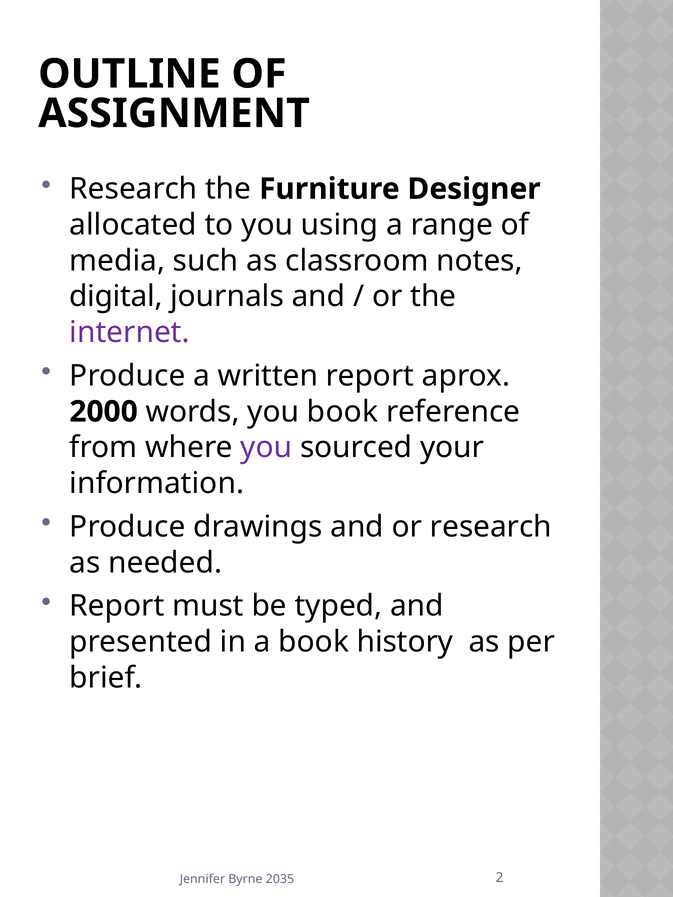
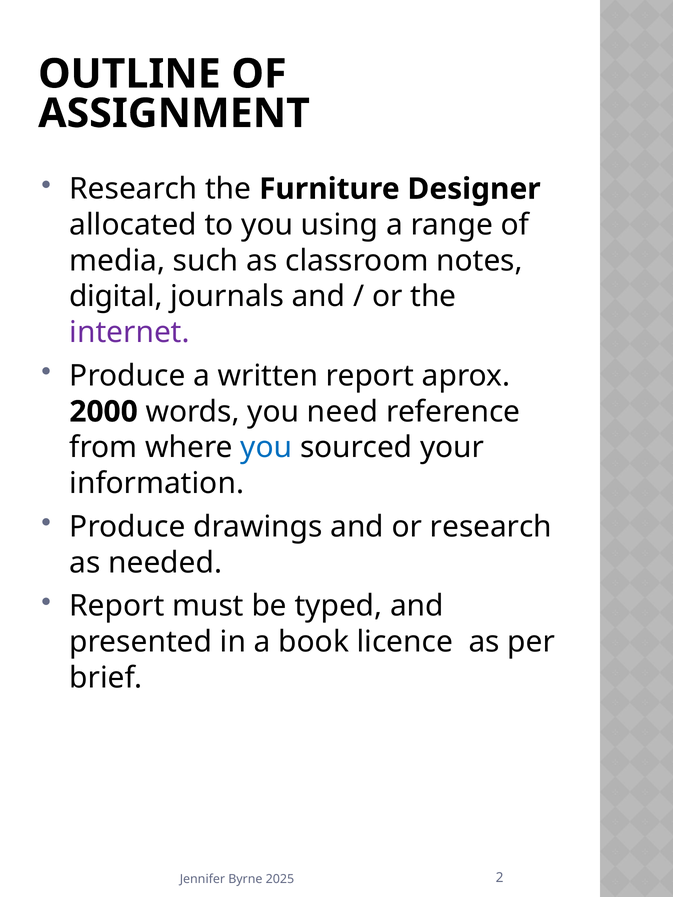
you book: book -> need
you at (266, 448) colour: purple -> blue
history: history -> licence
2035: 2035 -> 2025
